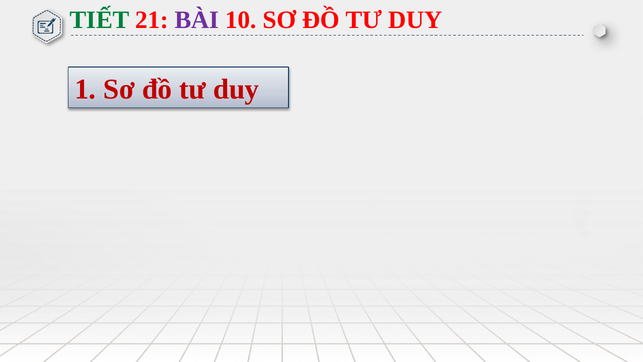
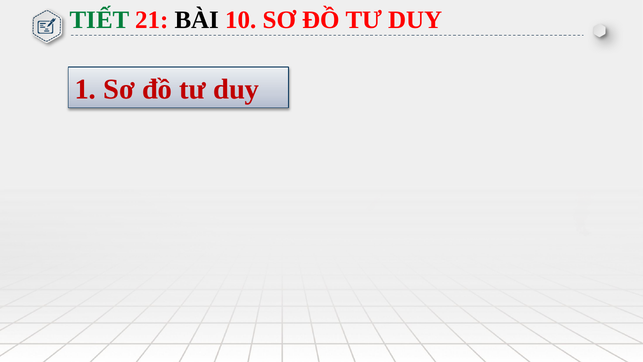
BÀI colour: purple -> black
